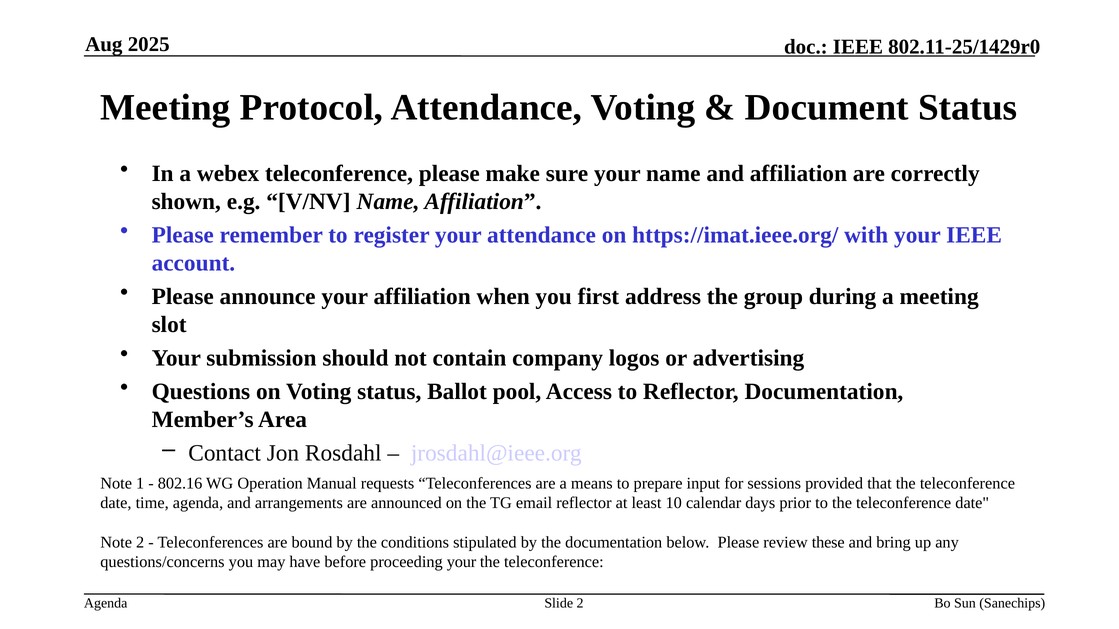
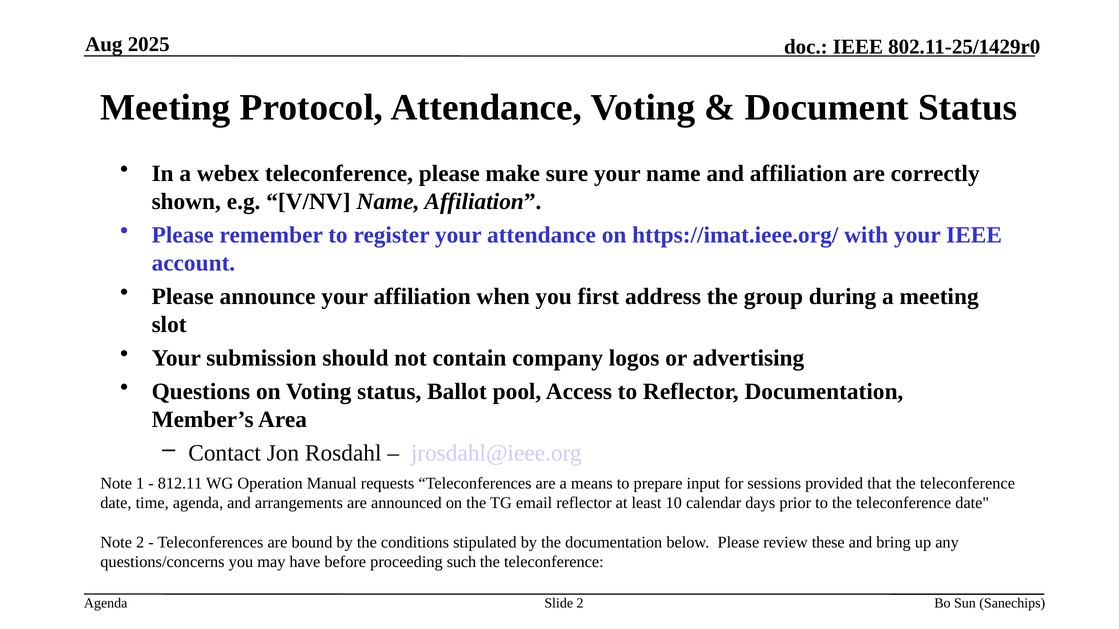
802.16: 802.16 -> 812.11
proceeding your: your -> such
